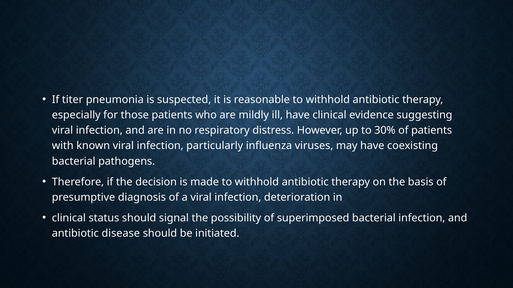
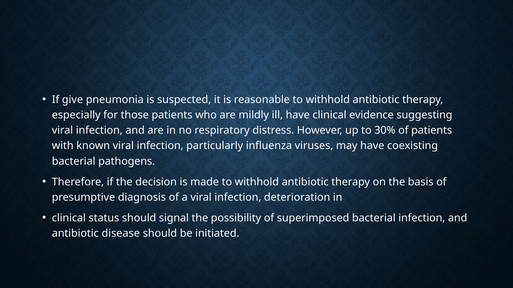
titer: titer -> give
